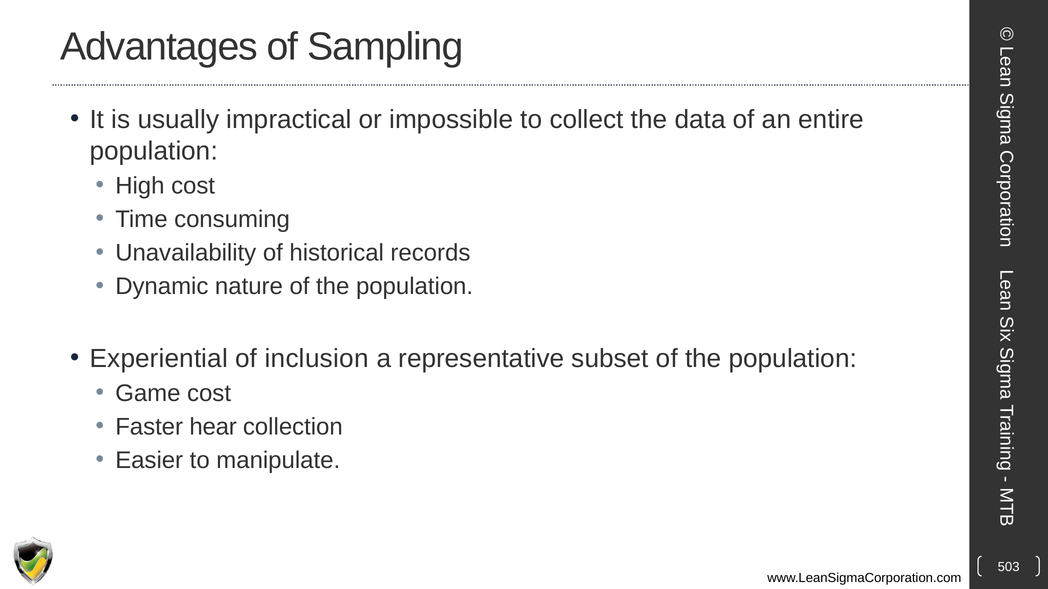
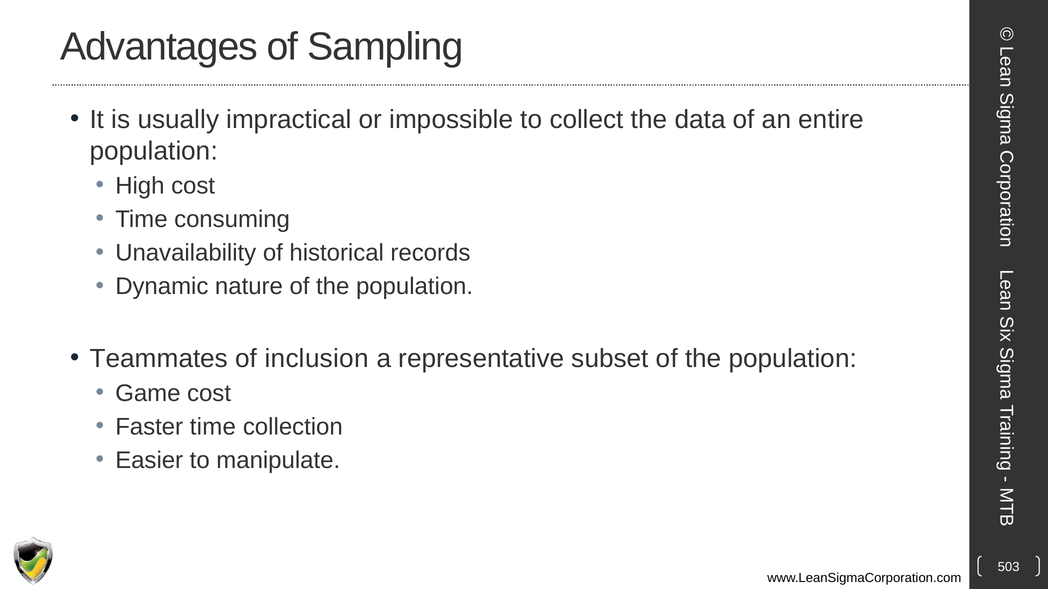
Experiential: Experiential -> Teammates
Faster hear: hear -> time
